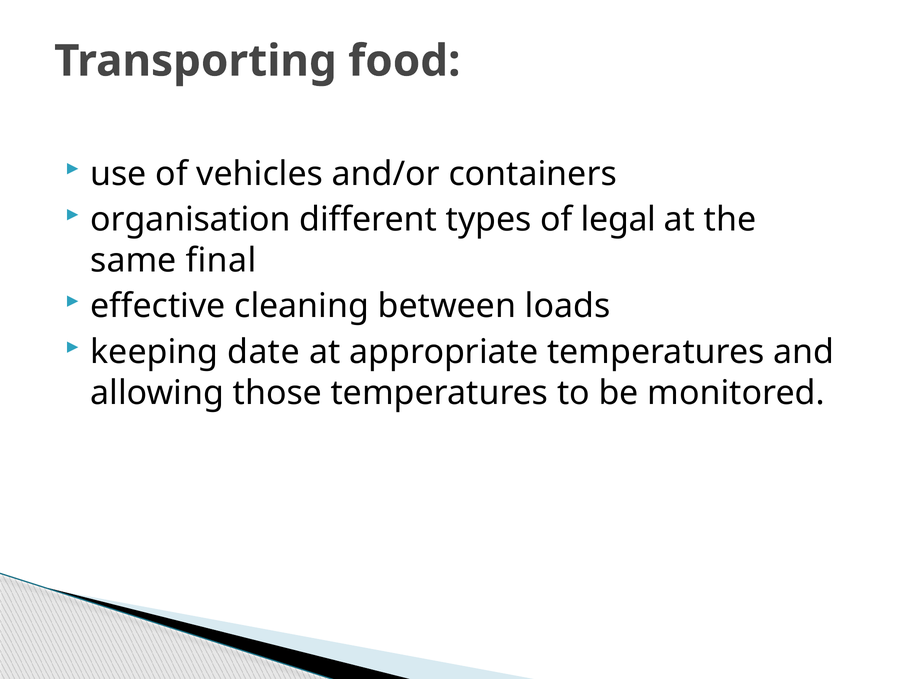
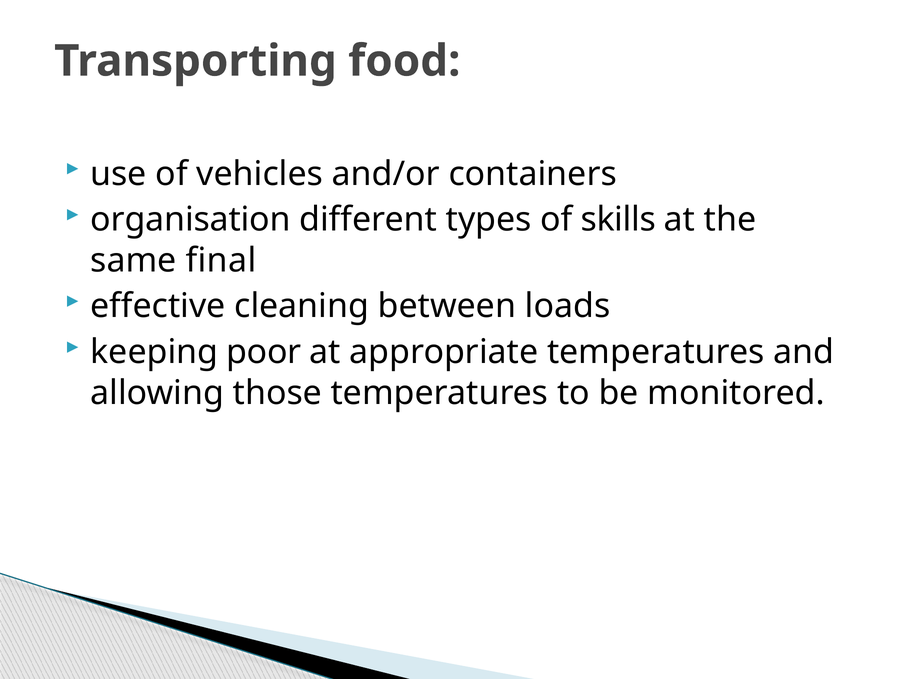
legal: legal -> skills
date: date -> poor
